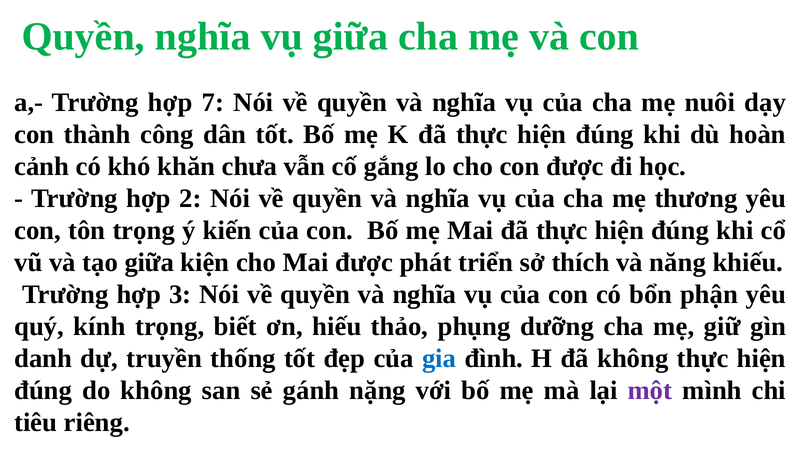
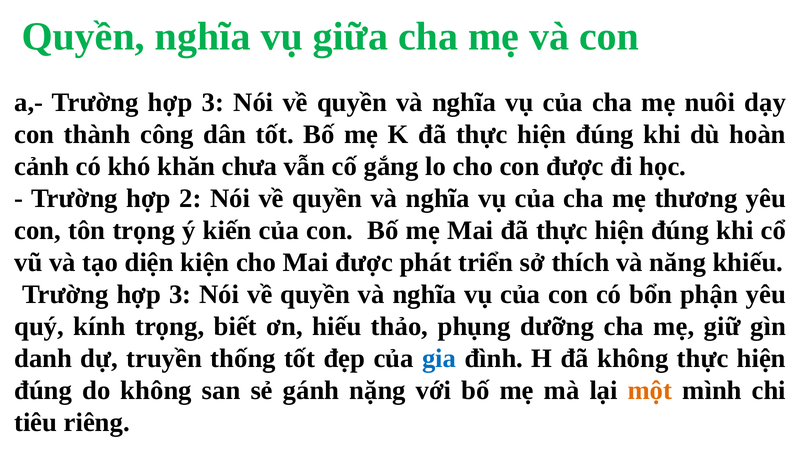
a,- Trường hợp 7: 7 -> 3
tạo giữa: giữa -> diện
một colour: purple -> orange
